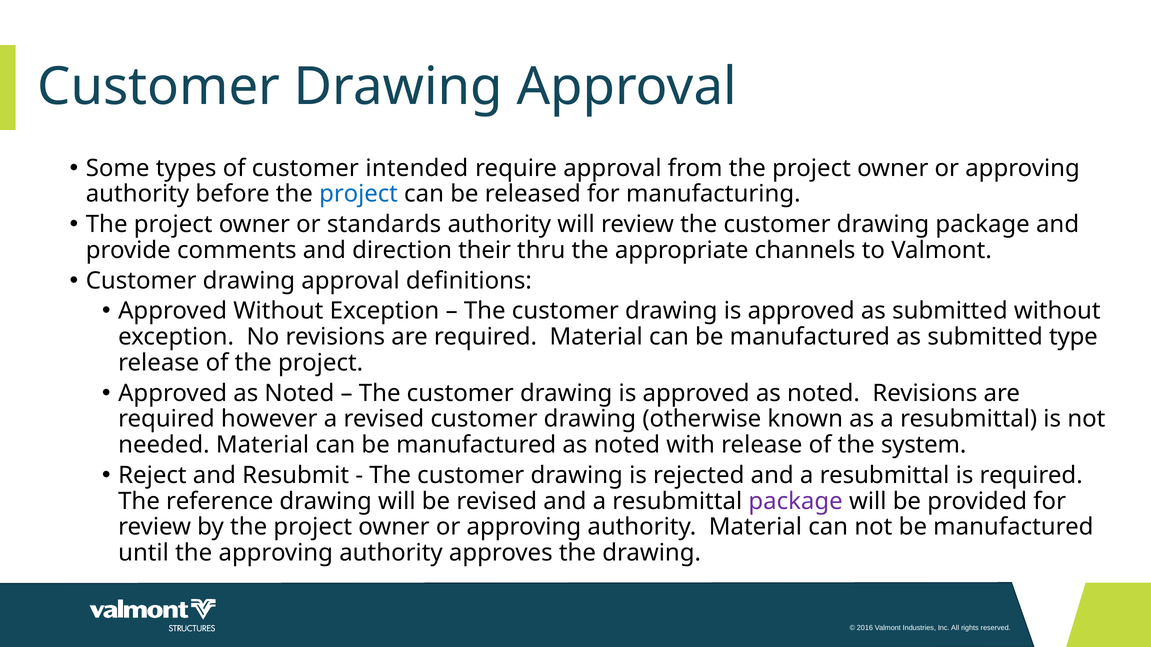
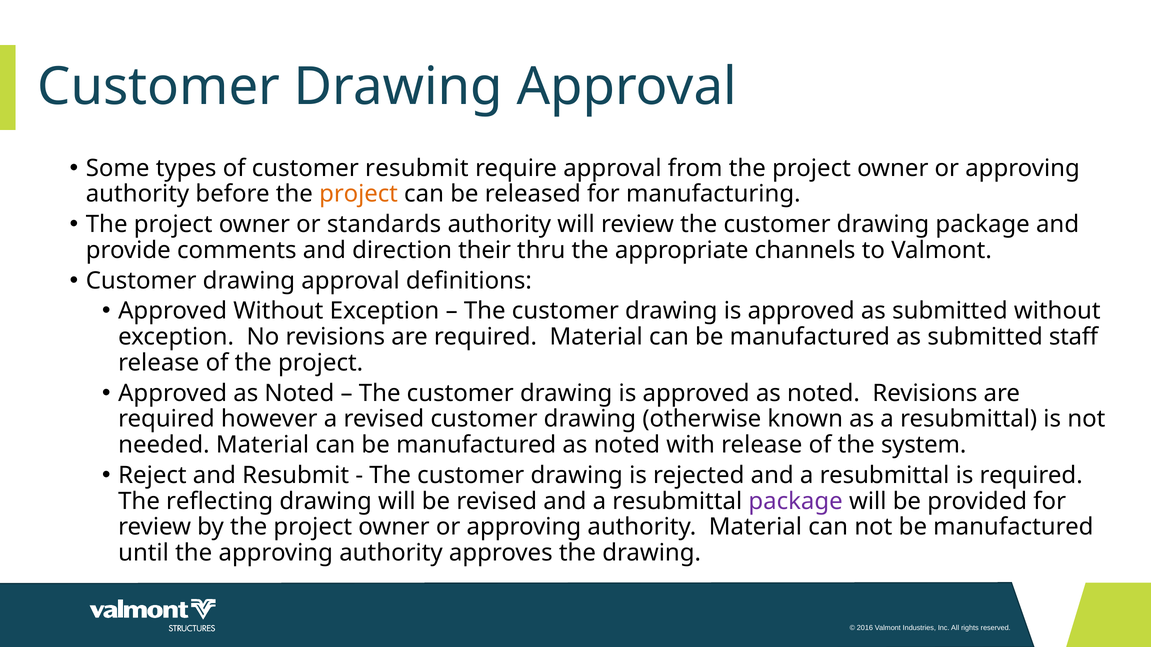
customer intended: intended -> resubmit
project at (359, 194) colour: blue -> orange
type: type -> staff
reference: reference -> reflecting
